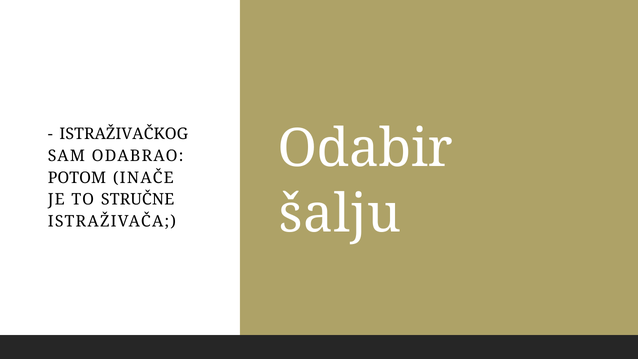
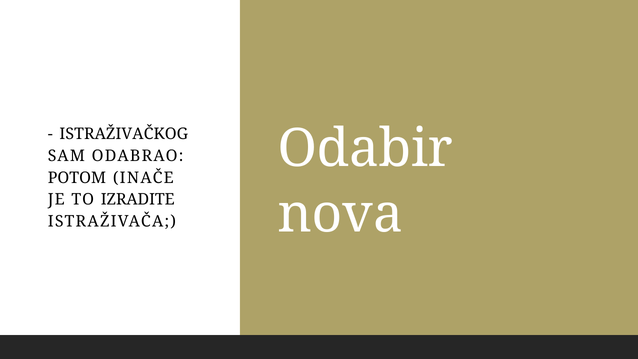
STRUČNE: STRUČNE -> IZRADITE
šalju: šalju -> nova
